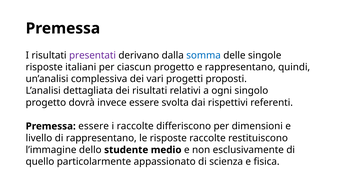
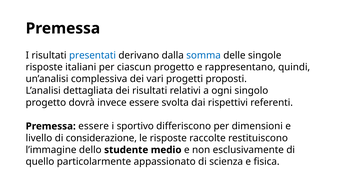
presentati colour: purple -> blue
i raccolte: raccolte -> sportivo
di rappresentano: rappresentano -> considerazione
